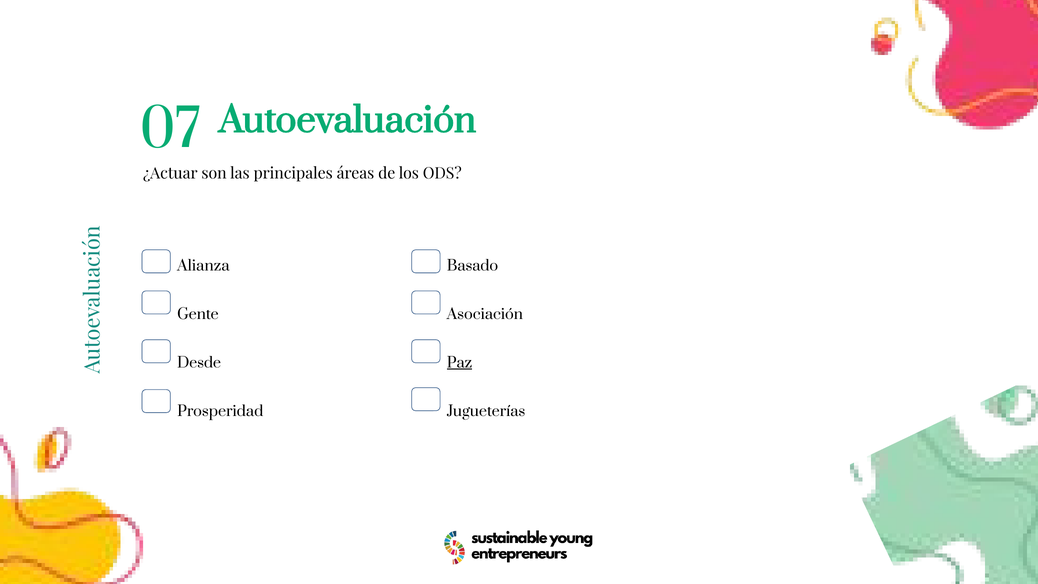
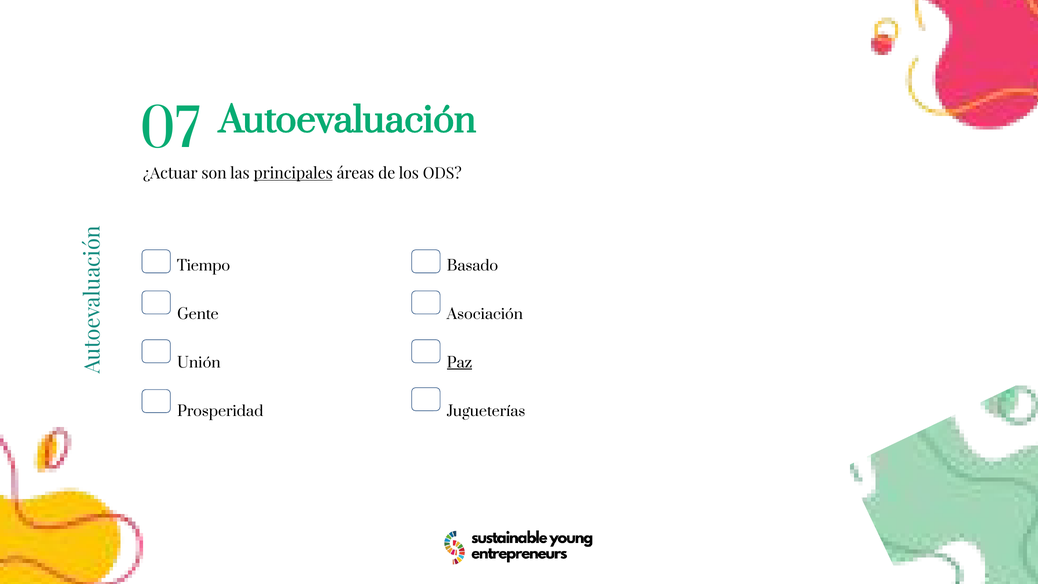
principales underline: none -> present
Alianza: Alianza -> Tiempo
Desde: Desde -> Unión
